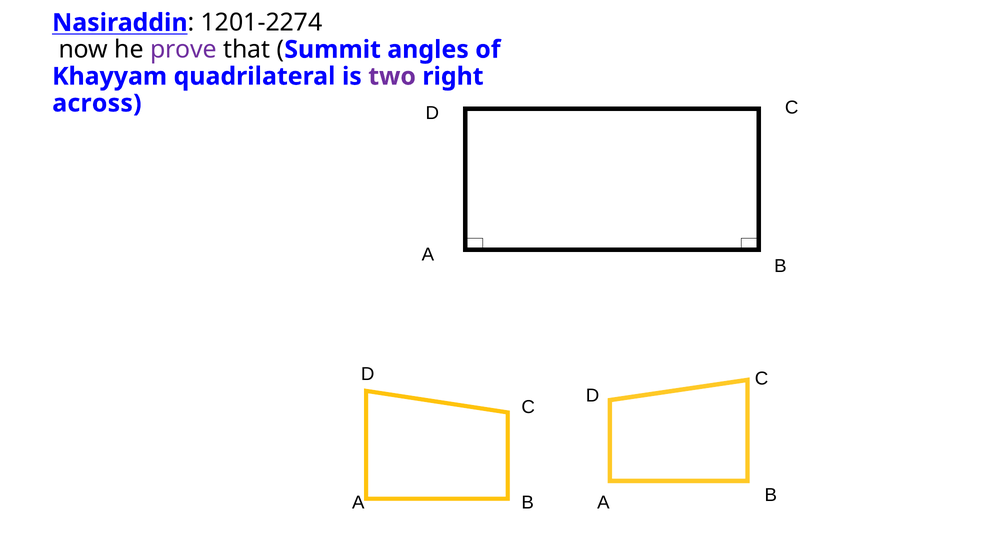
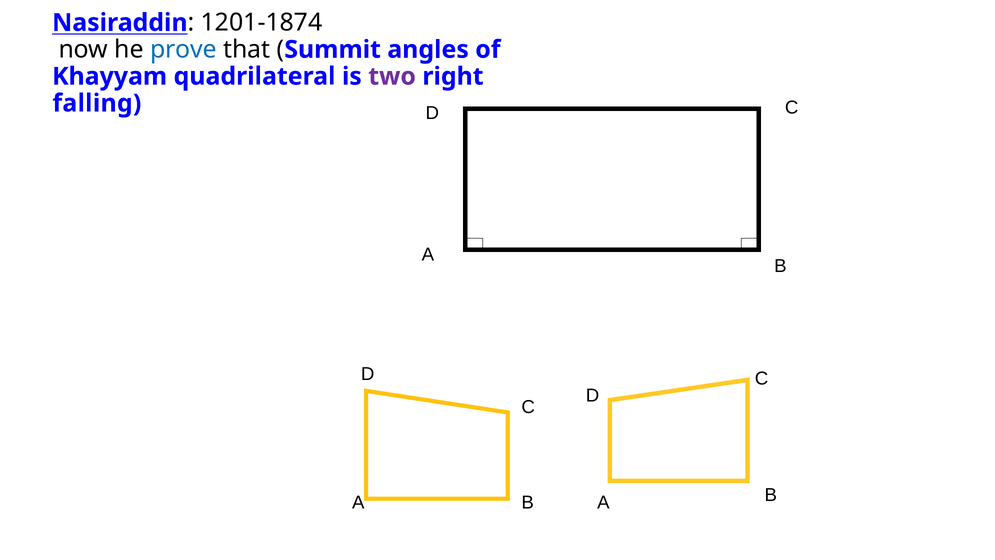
1201-2274: 1201-2274 -> 1201-1874
prove colour: purple -> blue
across: across -> falling
